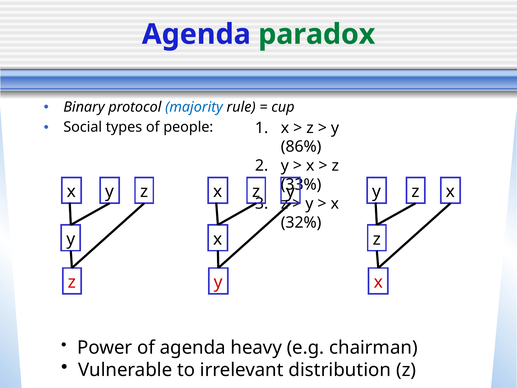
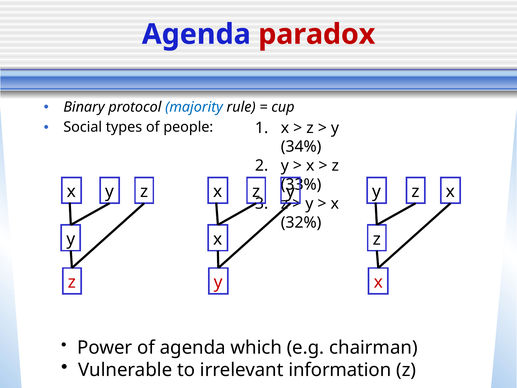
paradox colour: green -> red
86%: 86% -> 34%
heavy: heavy -> which
distribution: distribution -> information
